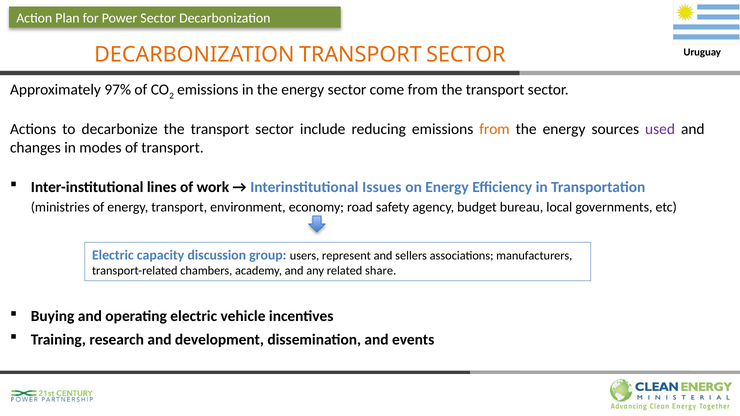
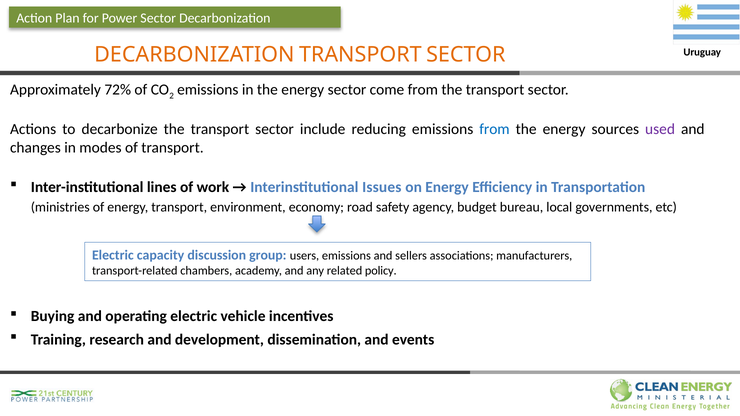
97%: 97% -> 72%
from at (495, 129) colour: orange -> blue
users represent: represent -> emissions
share: share -> policy
